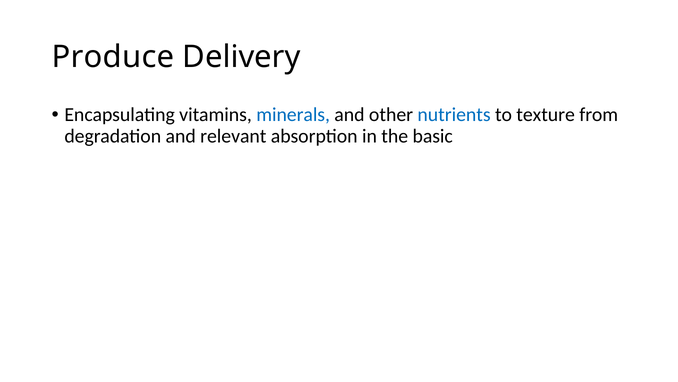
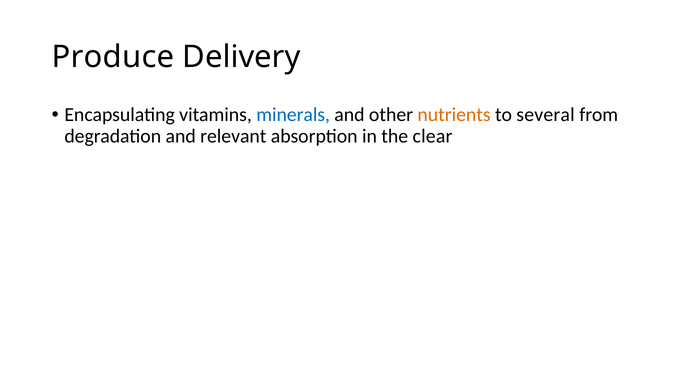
nutrients colour: blue -> orange
texture: texture -> several
basic: basic -> clear
